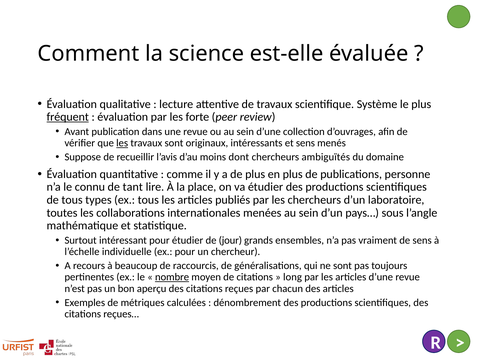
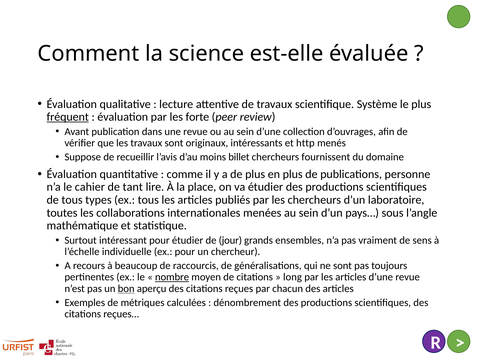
les at (122, 143) underline: present -> none
et sens: sens -> http
dont: dont -> billet
ambiguïtés: ambiguïtés -> fournissent
connu: connu -> cahier
bon underline: none -> present
